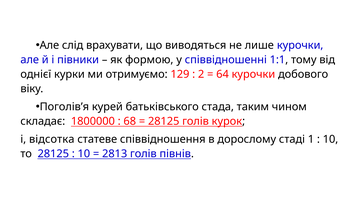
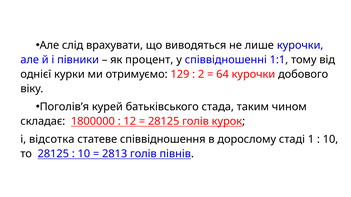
формою: формою -> процент
68: 68 -> 12
